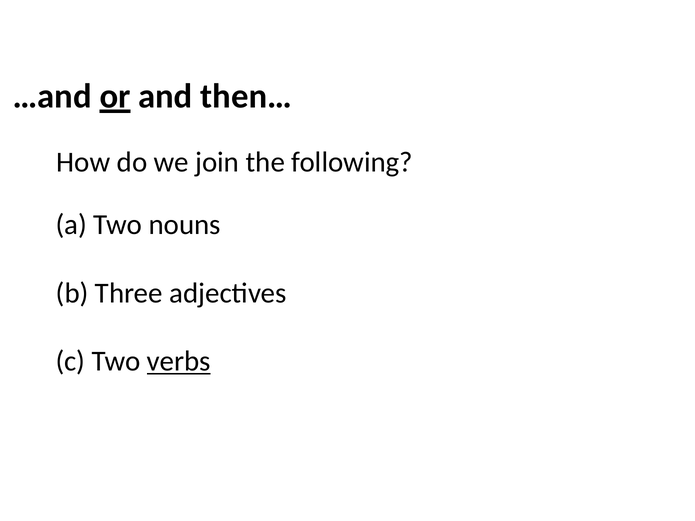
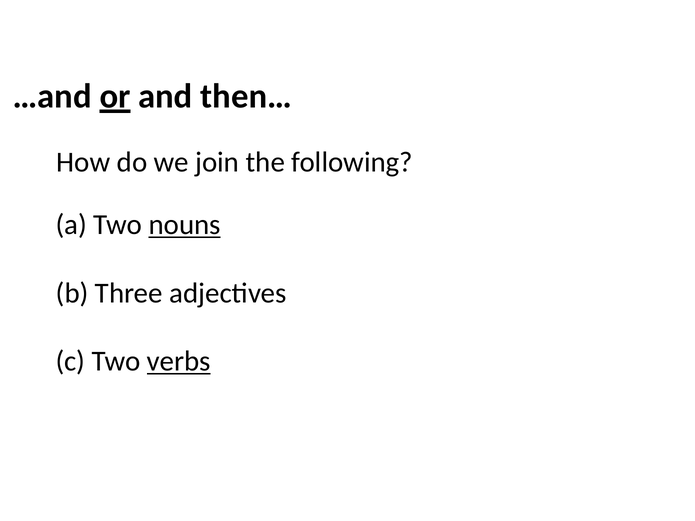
nouns underline: none -> present
